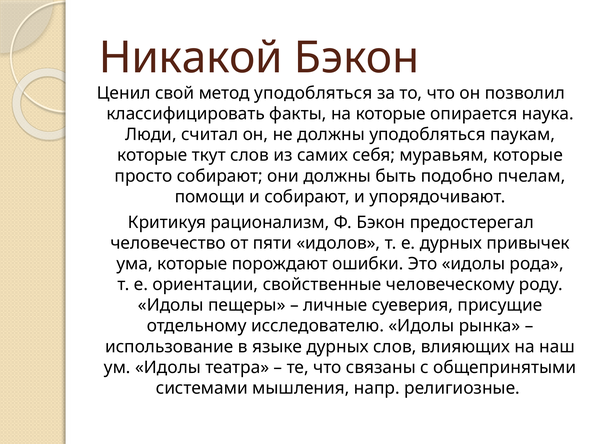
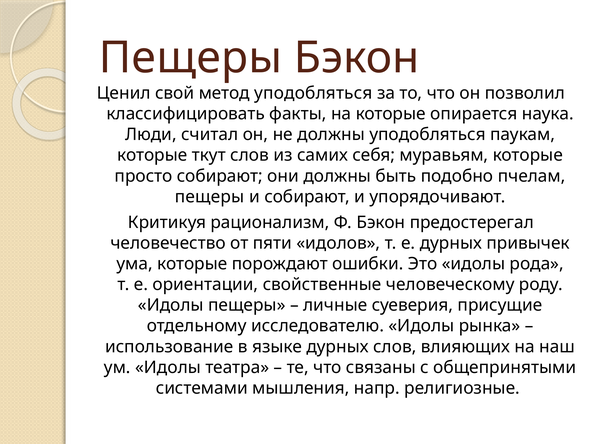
Никакой at (191, 58): Никакой -> Пещеры
помощи at (210, 197): помощи -> пещеры
